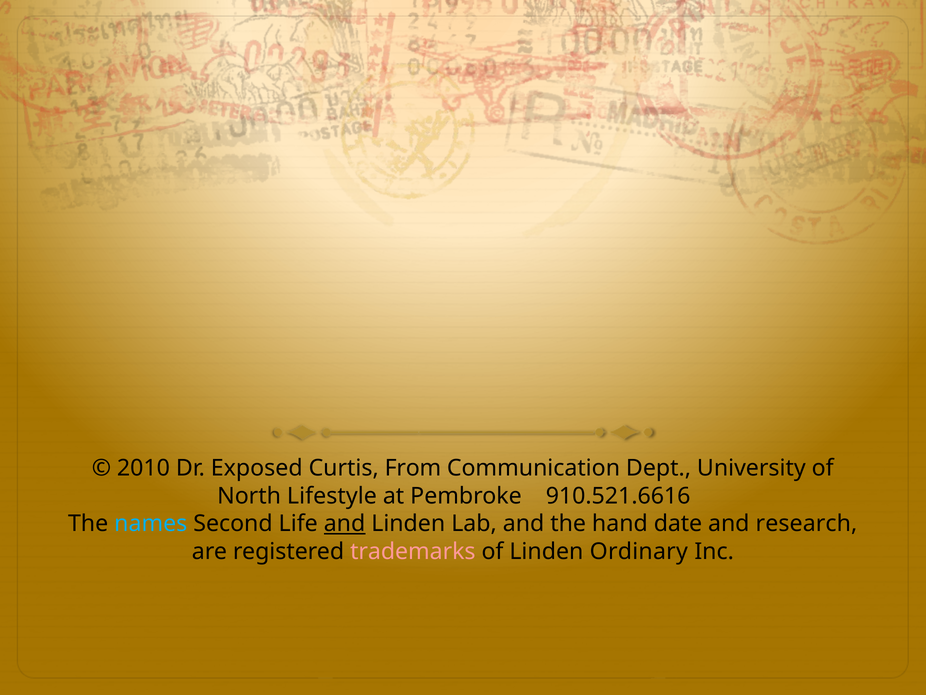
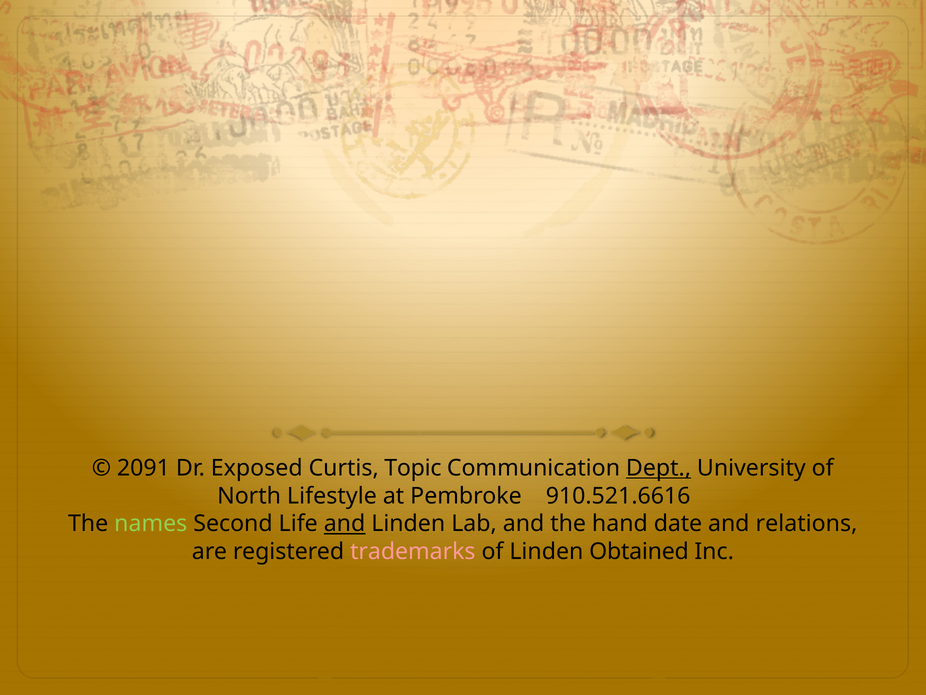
2010: 2010 -> 2091
From: From -> Topic
Dept underline: none -> present
names colour: light blue -> light green
research: research -> relations
Ordinary: Ordinary -> Obtained
